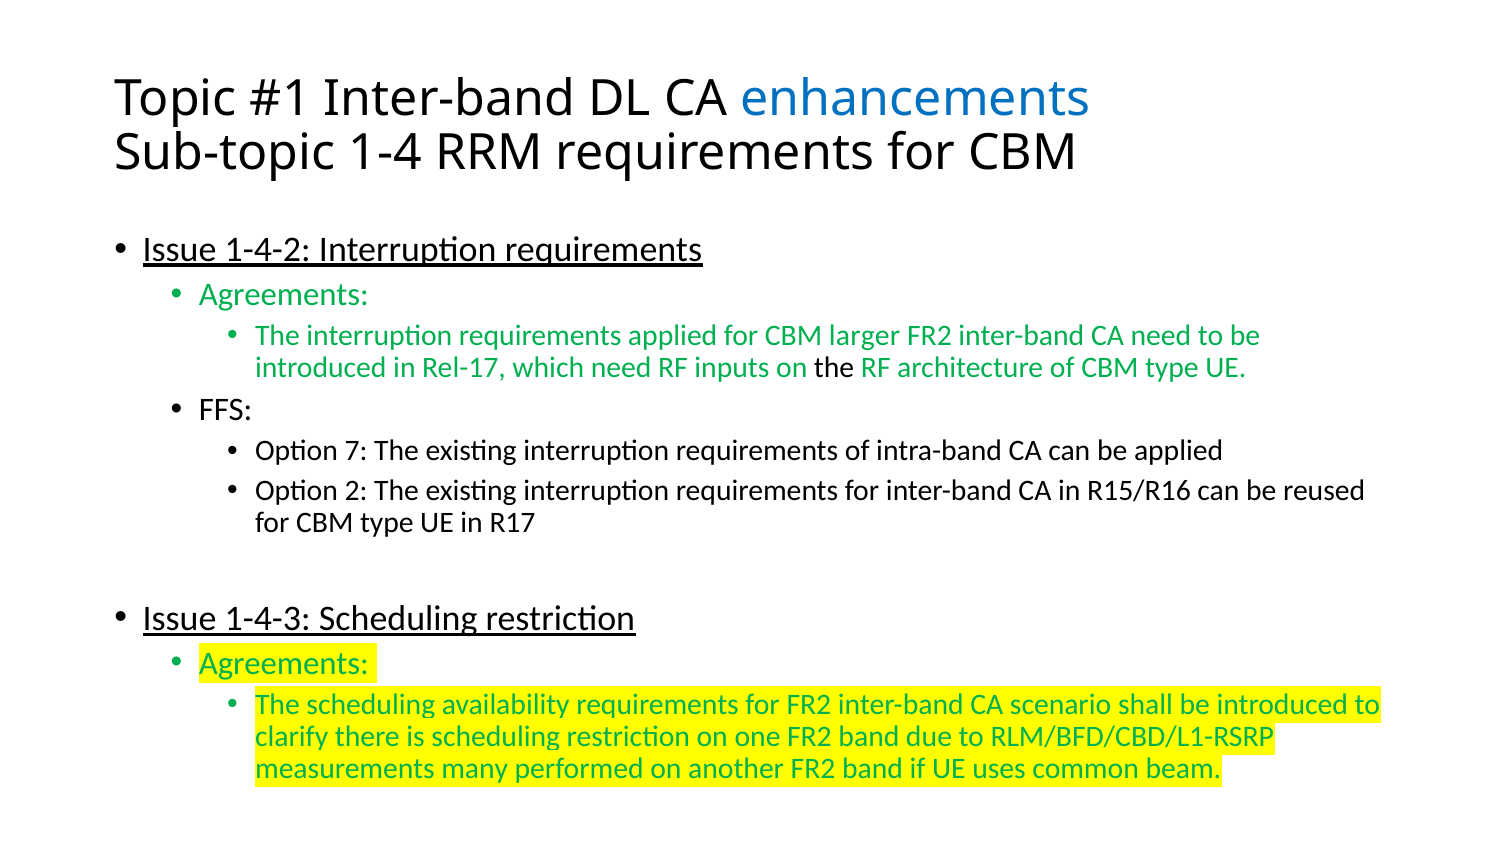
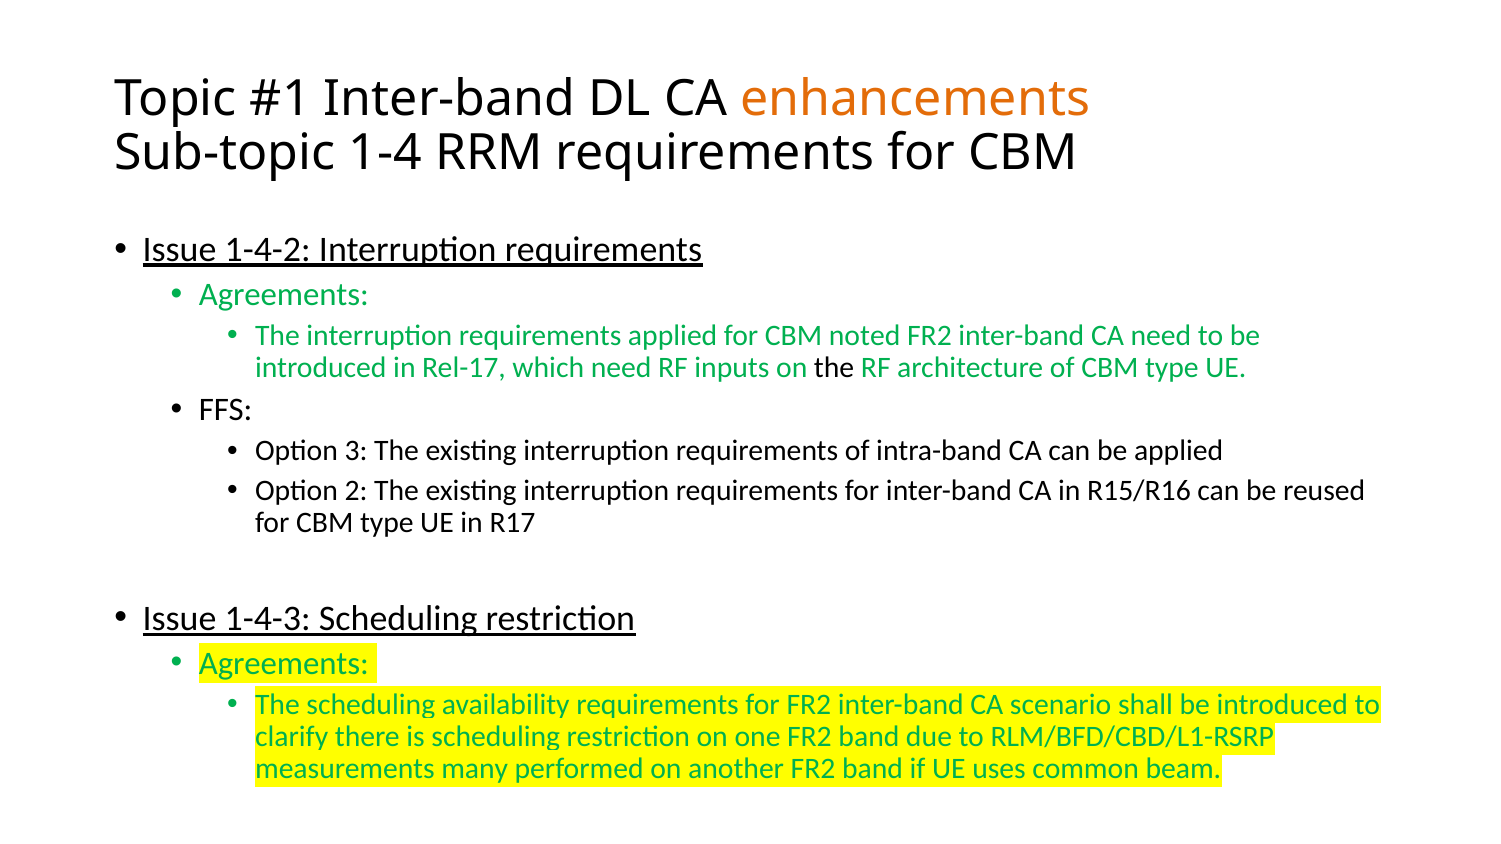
enhancements colour: blue -> orange
larger: larger -> noted
7: 7 -> 3
